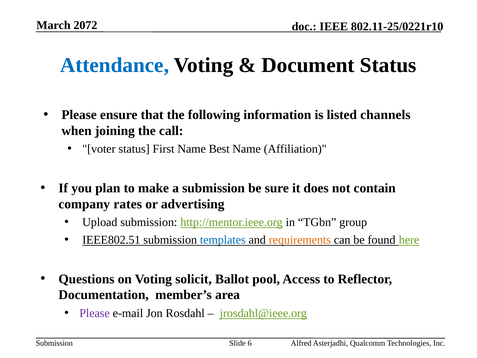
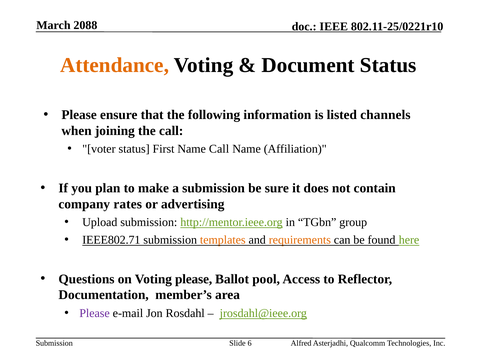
2072: 2072 -> 2088
Attendance colour: blue -> orange
Name Best: Best -> Call
IEEE802.51: IEEE802.51 -> IEEE802.71
templates colour: blue -> orange
Voting solicit: solicit -> please
